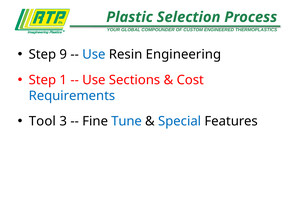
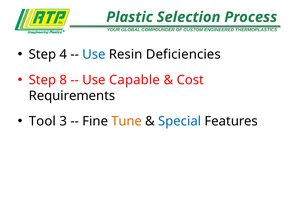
9: 9 -> 4
Engineering: Engineering -> Deficiencies
1: 1 -> 8
Sections: Sections -> Capable
Requirements colour: blue -> black
Tune colour: blue -> orange
